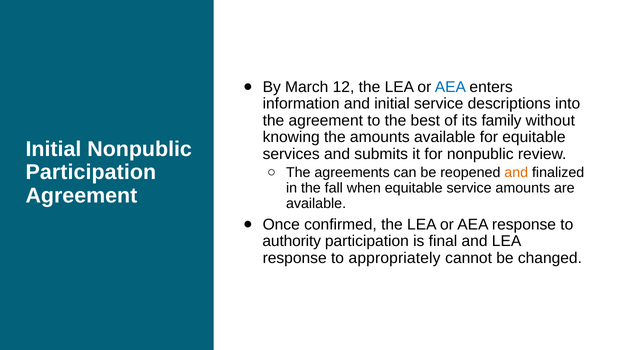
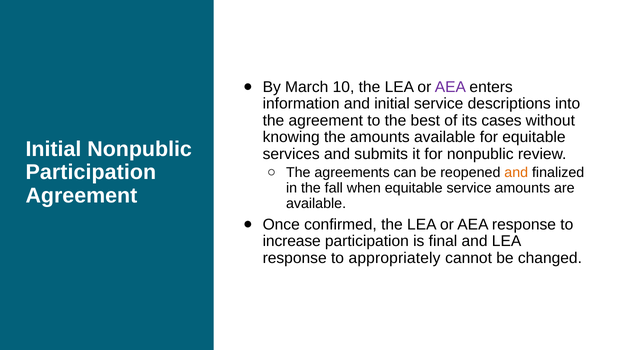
12: 12 -> 10
AEA at (450, 87) colour: blue -> purple
family: family -> cases
authority: authority -> increase
